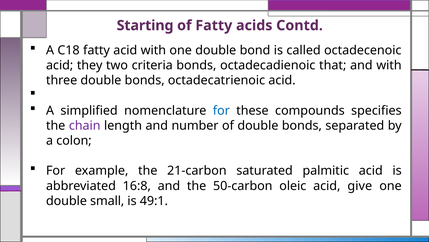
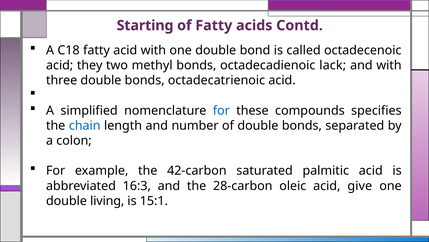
criteria: criteria -> methyl
that: that -> lack
chain colour: purple -> blue
21-carbon: 21-carbon -> 42-carbon
16:8: 16:8 -> 16:3
50-carbon: 50-carbon -> 28-carbon
small: small -> living
49:1: 49:1 -> 15:1
